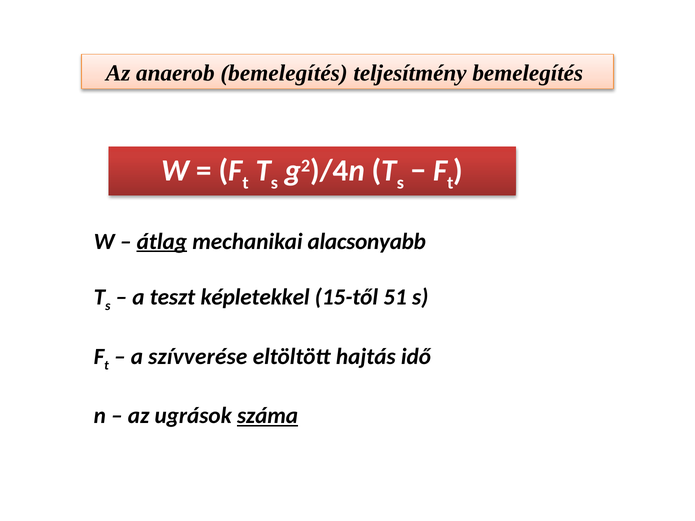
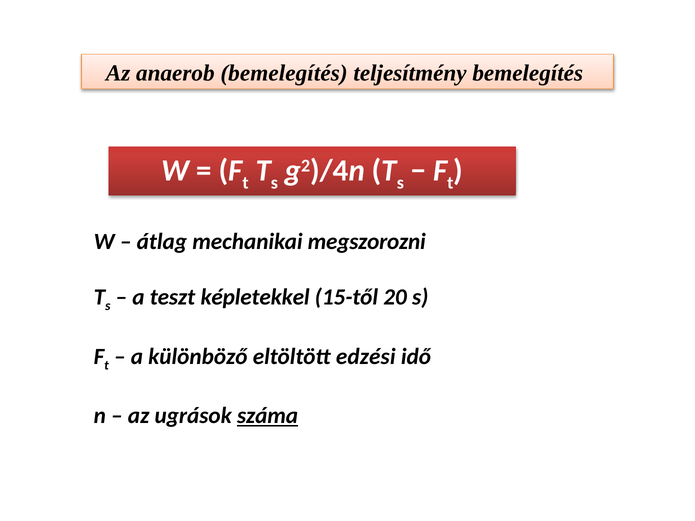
átlag underline: present -> none
alacsonyabb: alacsonyabb -> megszorozni
51: 51 -> 20
szívverése: szívverése -> különböző
hajtás: hajtás -> edzési
